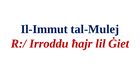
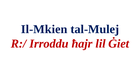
Il-Immut: Il-Immut -> Il-Mkien
